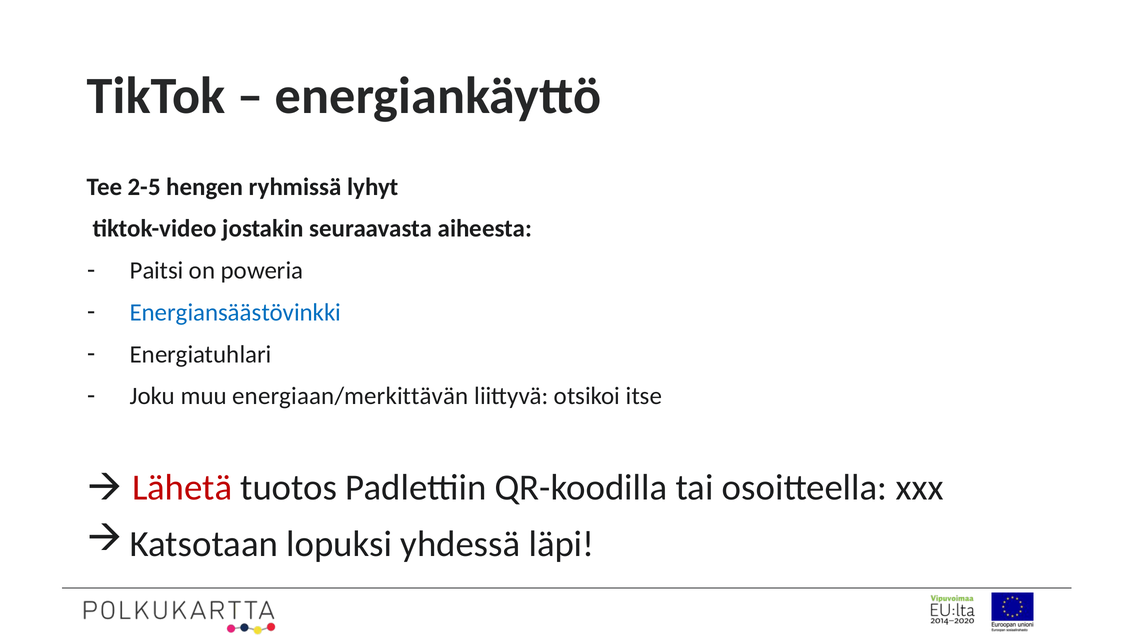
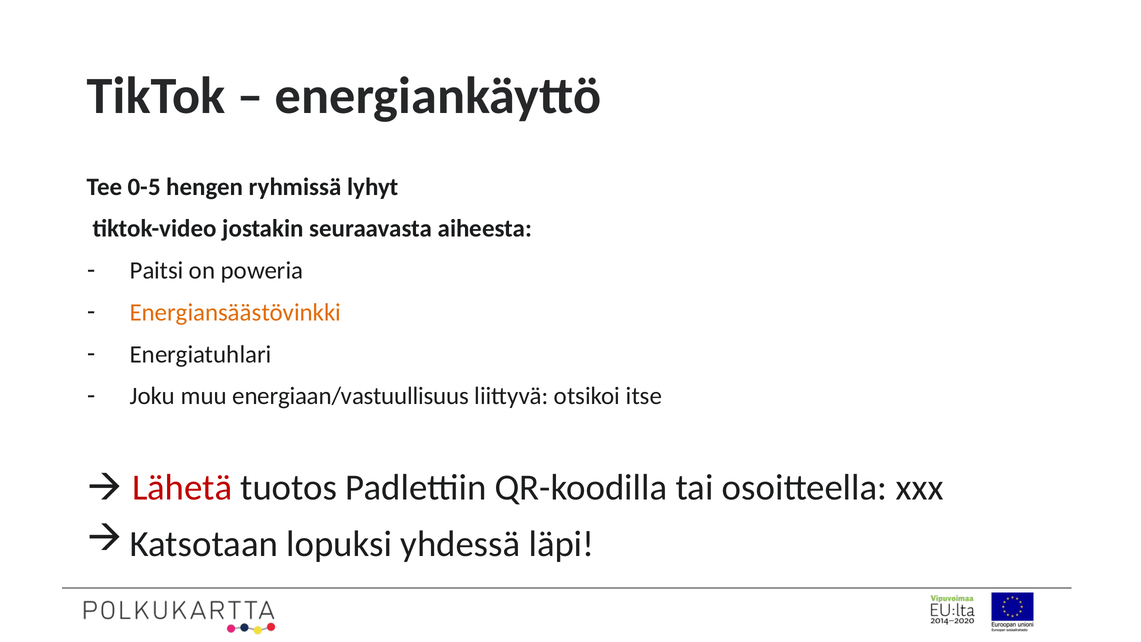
2-5: 2-5 -> 0-5
Energiansäästövinkki colour: blue -> orange
energiaan/merkittävän: energiaan/merkittävän -> energiaan/vastuullisuus
